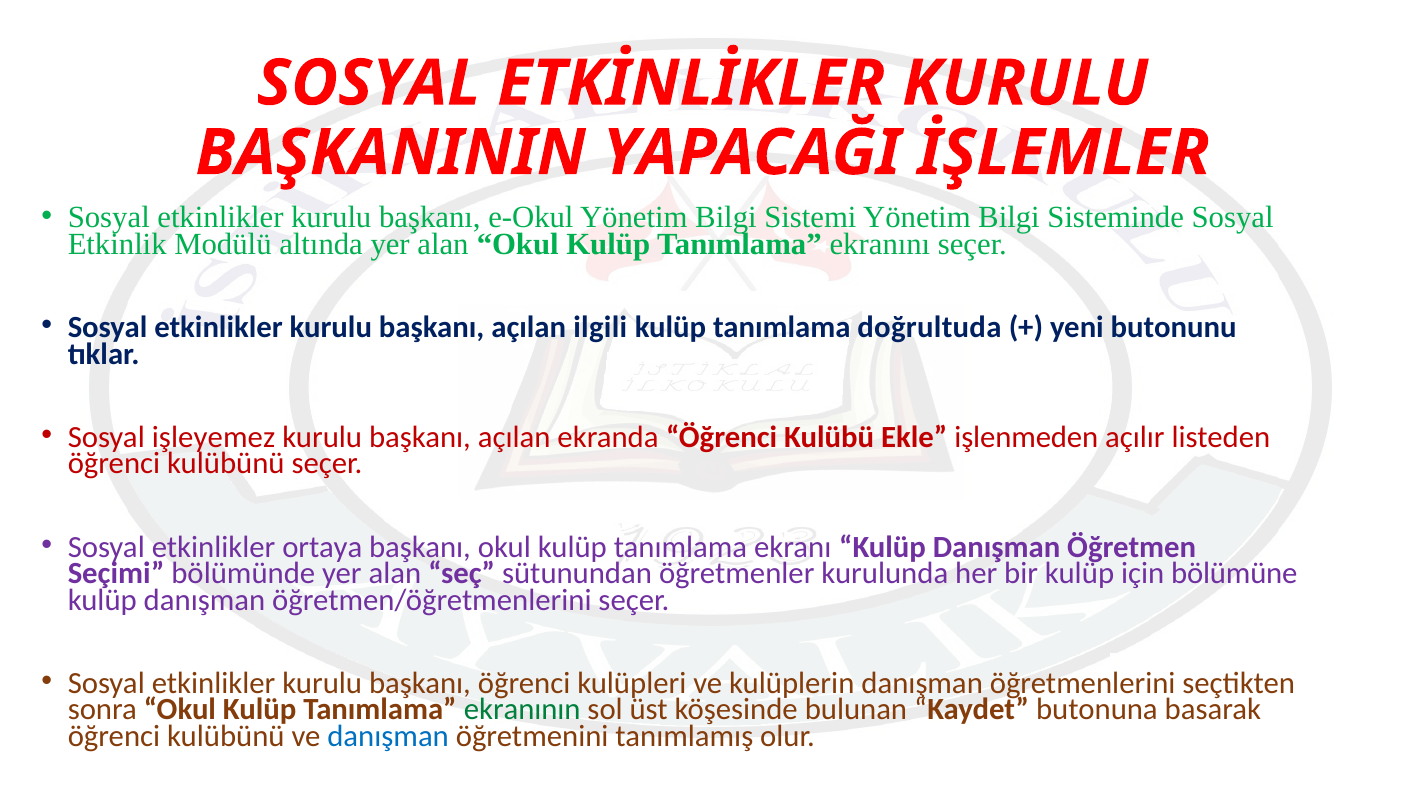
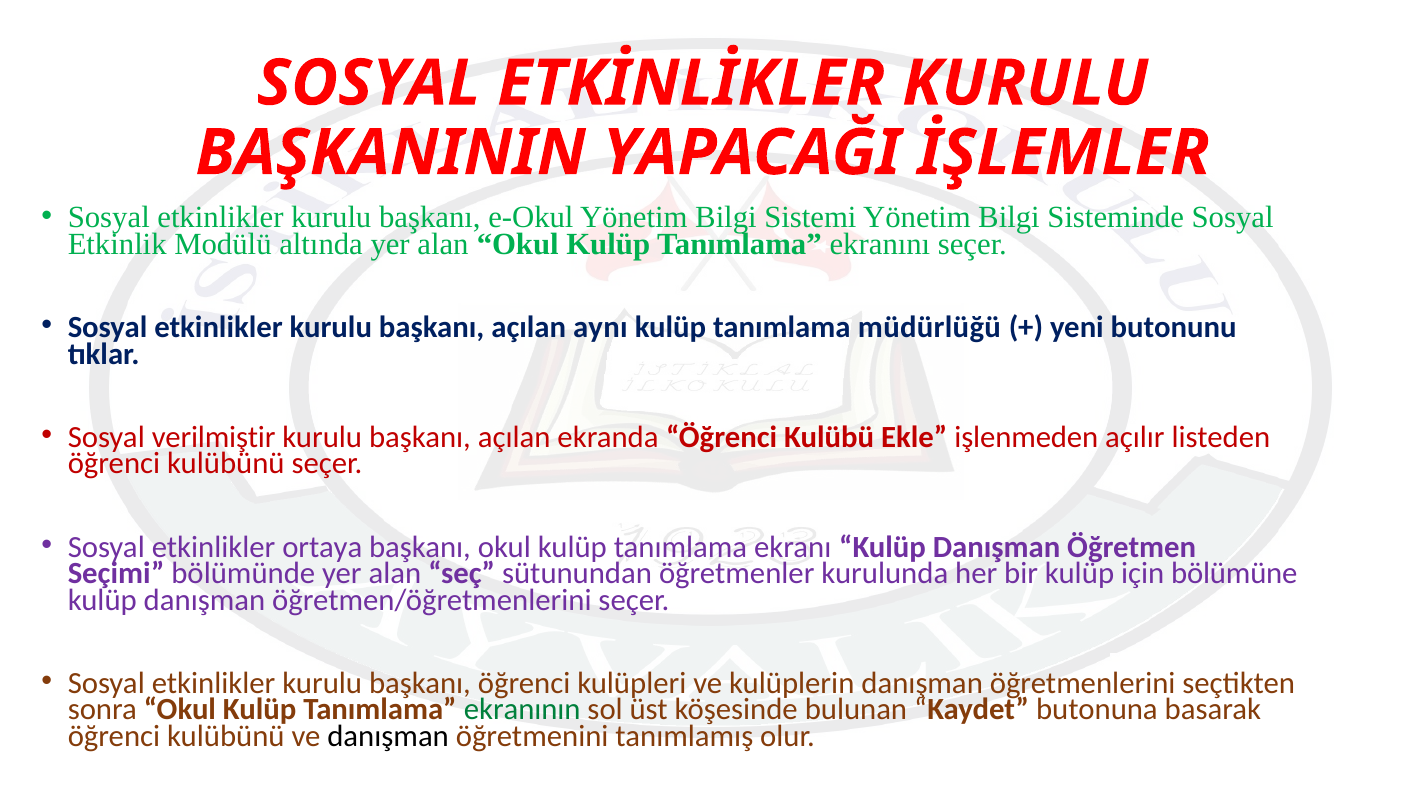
ilgili: ilgili -> aynı
doğrultuda: doğrultuda -> müdürlüğü
işleyemez: işleyemez -> verilmiştir
danışman at (388, 736) colour: blue -> black
